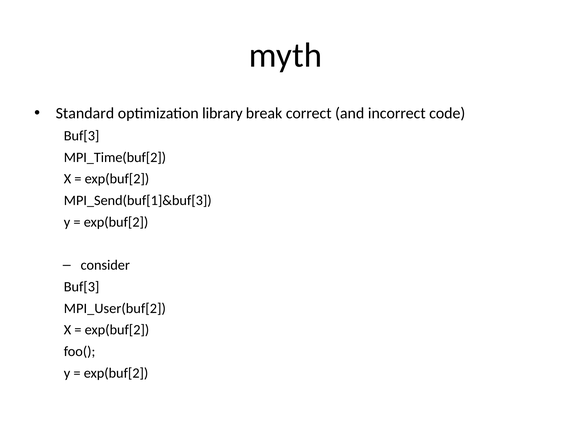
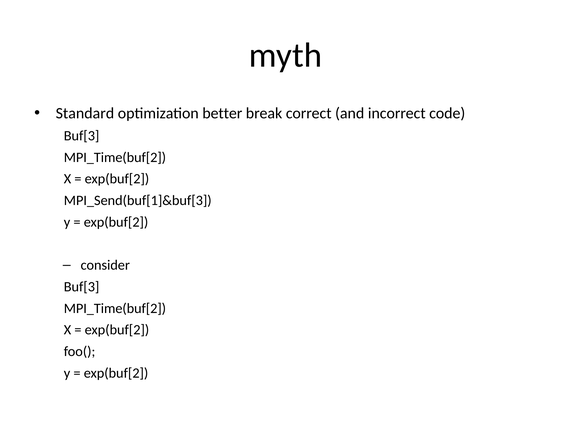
library: library -> better
MPI_User(buf[2 at (115, 308): MPI_User(buf[2 -> MPI_Time(buf[2
